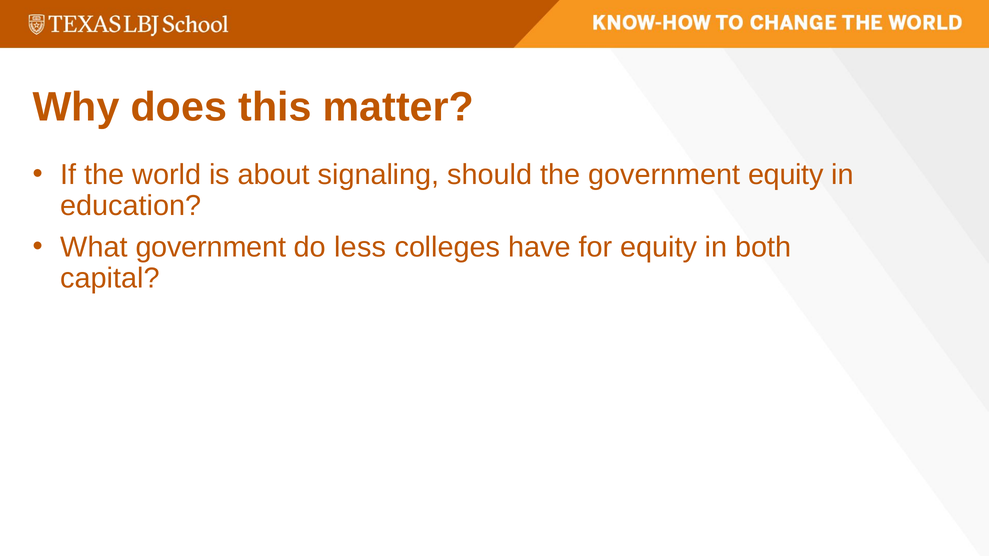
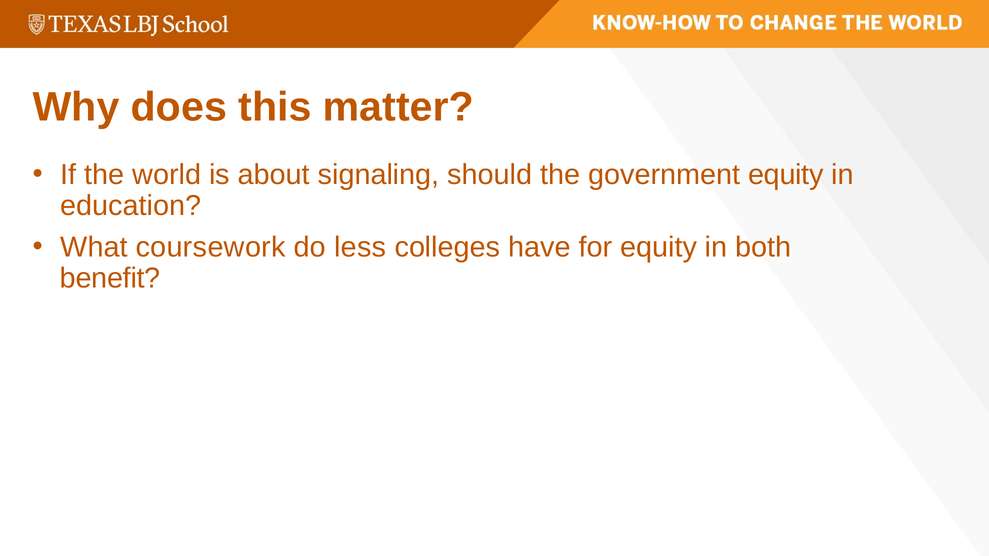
What government: government -> coursework
capital: capital -> benefit
